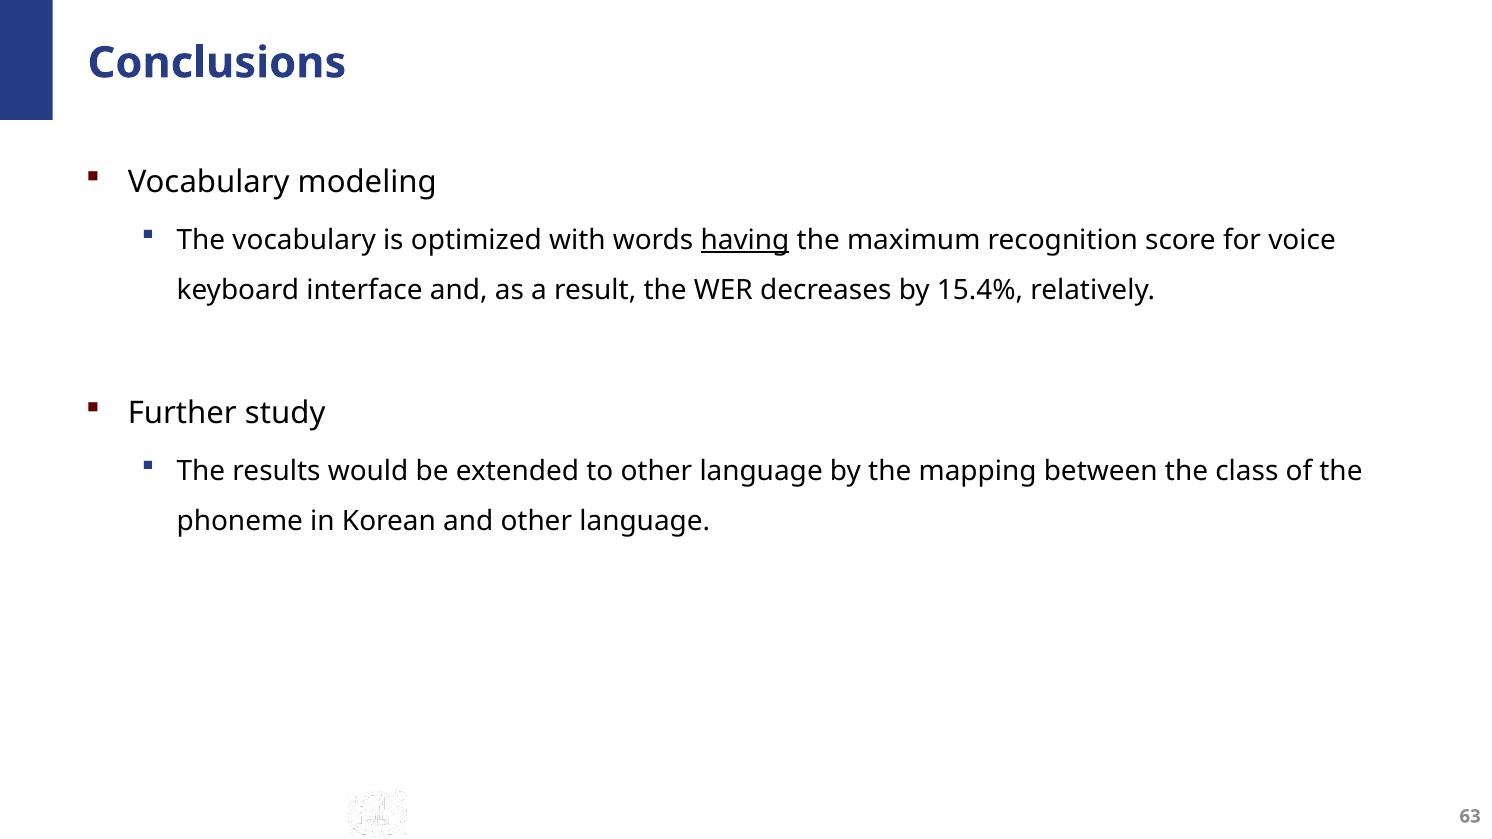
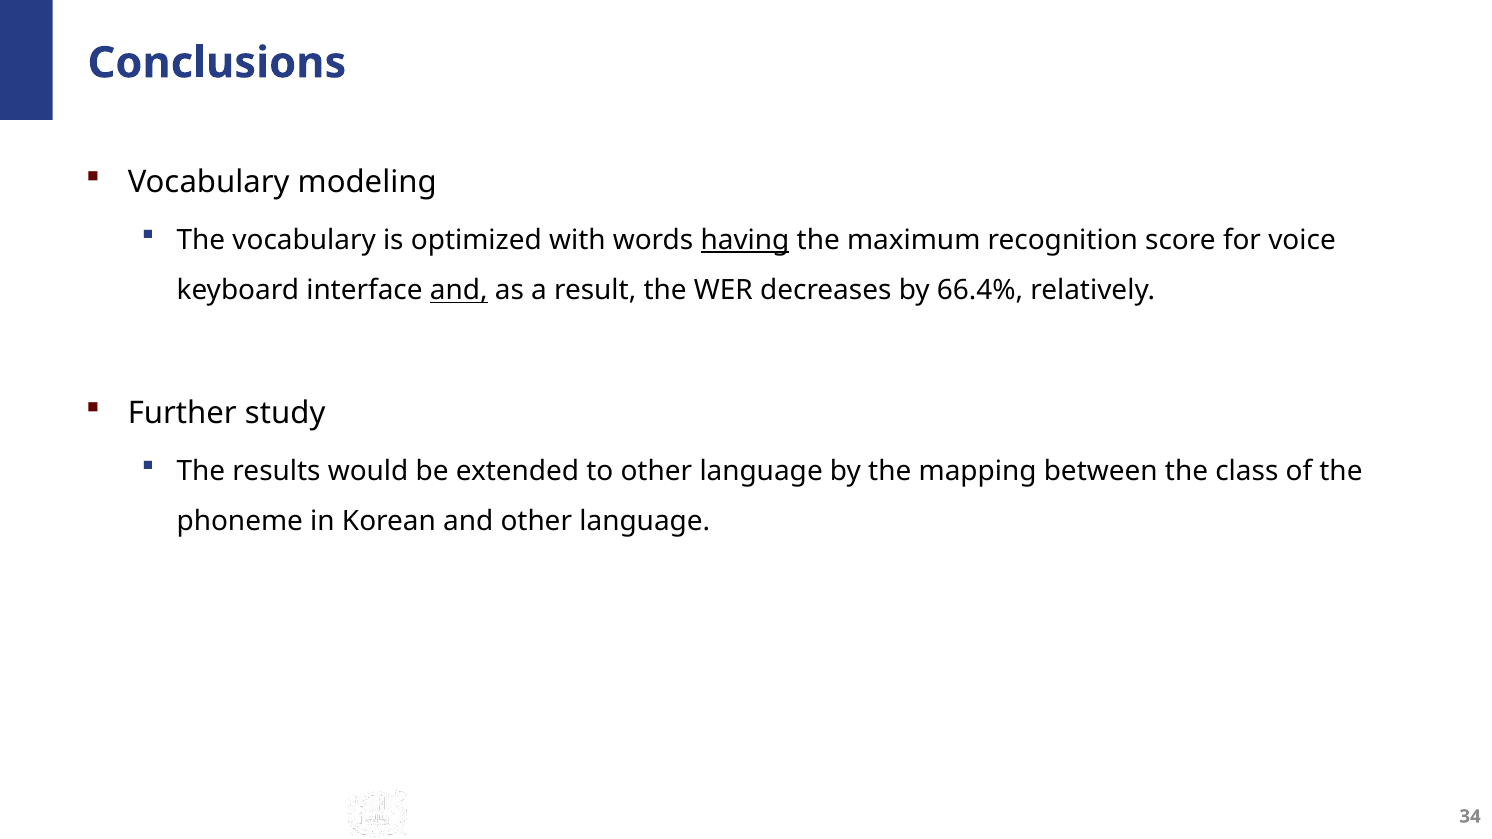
and at (459, 291) underline: none -> present
15.4%: 15.4% -> 66.4%
63: 63 -> 34
